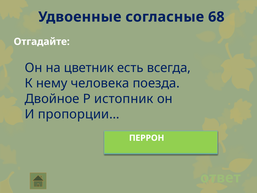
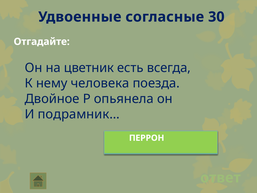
68: 68 -> 30
истопник: истопник -> опьянела
пропорции…: пропорции… -> подрамник…
